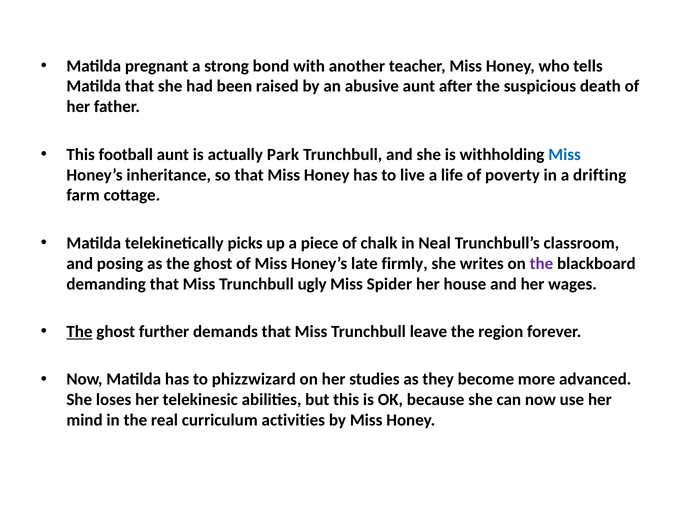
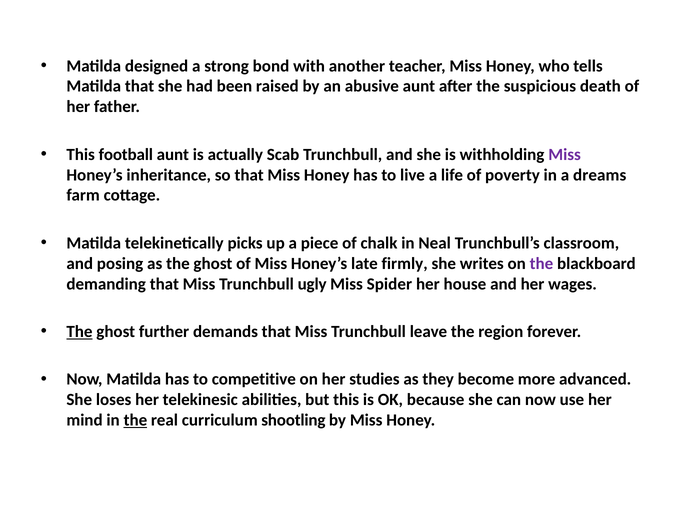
pregnant: pregnant -> designed
Park: Park -> Scab
Miss at (565, 154) colour: blue -> purple
drifting: drifting -> dreams
phizzwizard: phizzwizard -> competitive
the at (135, 420) underline: none -> present
activities: activities -> shootling
